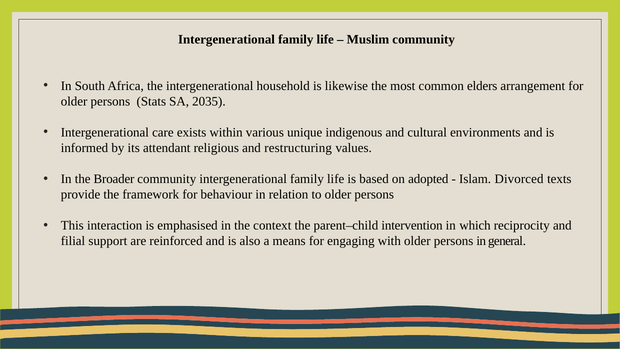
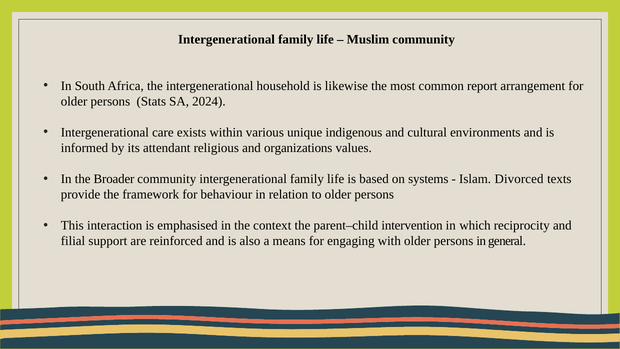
elders: elders -> report
2035: 2035 -> 2024
restructuring: restructuring -> organizations
adopted: adopted -> systems
